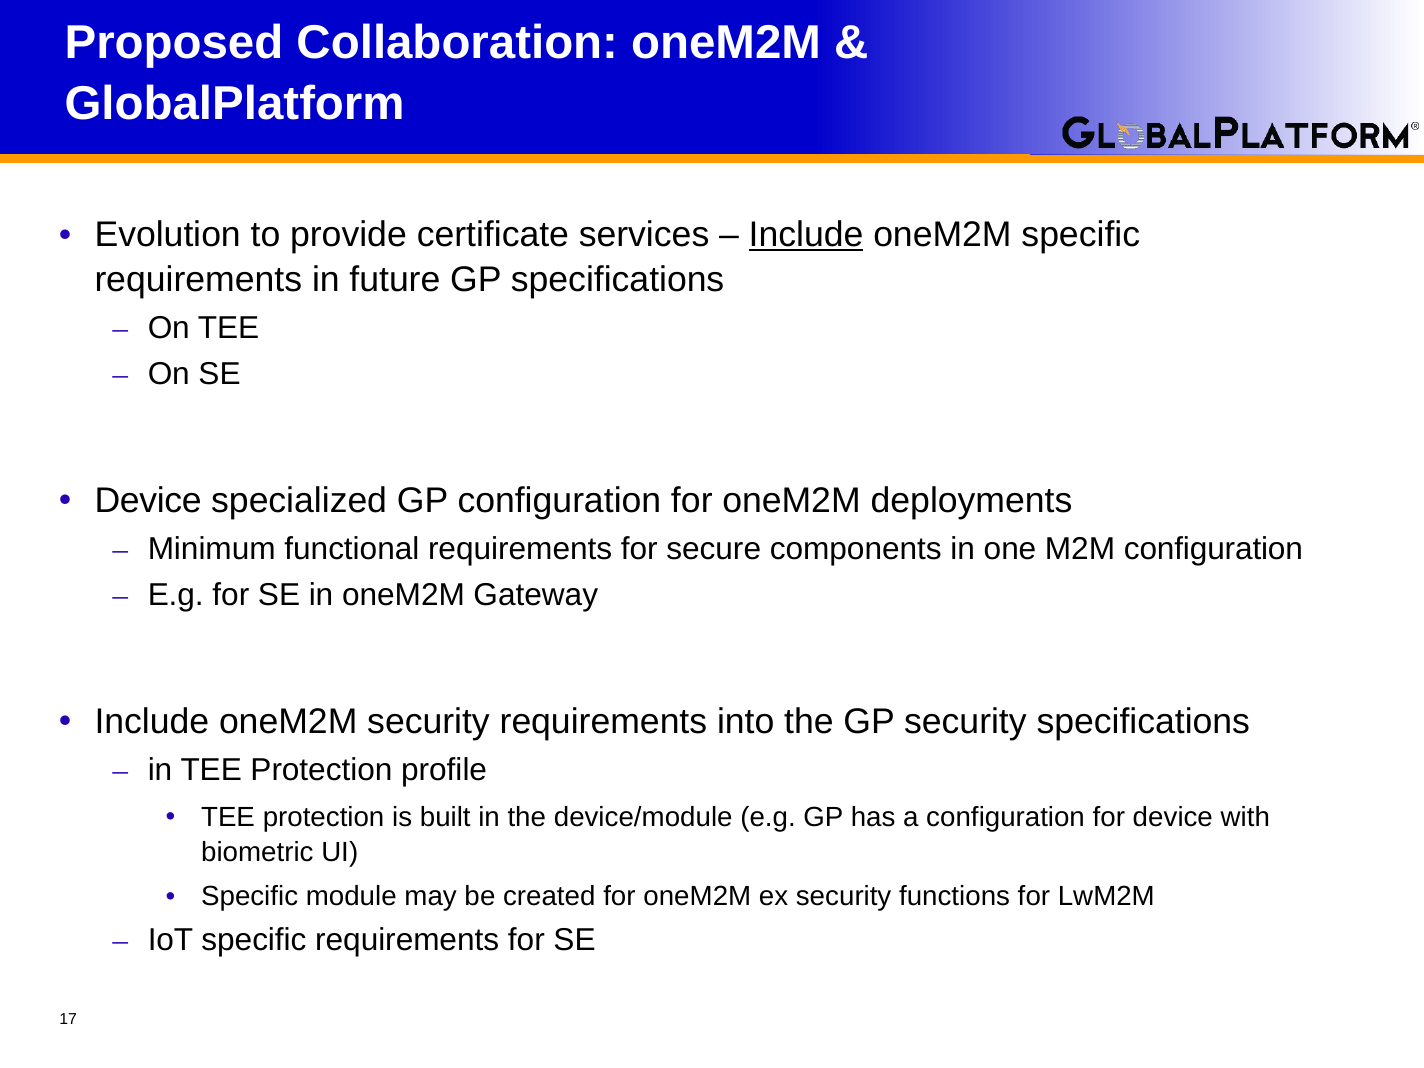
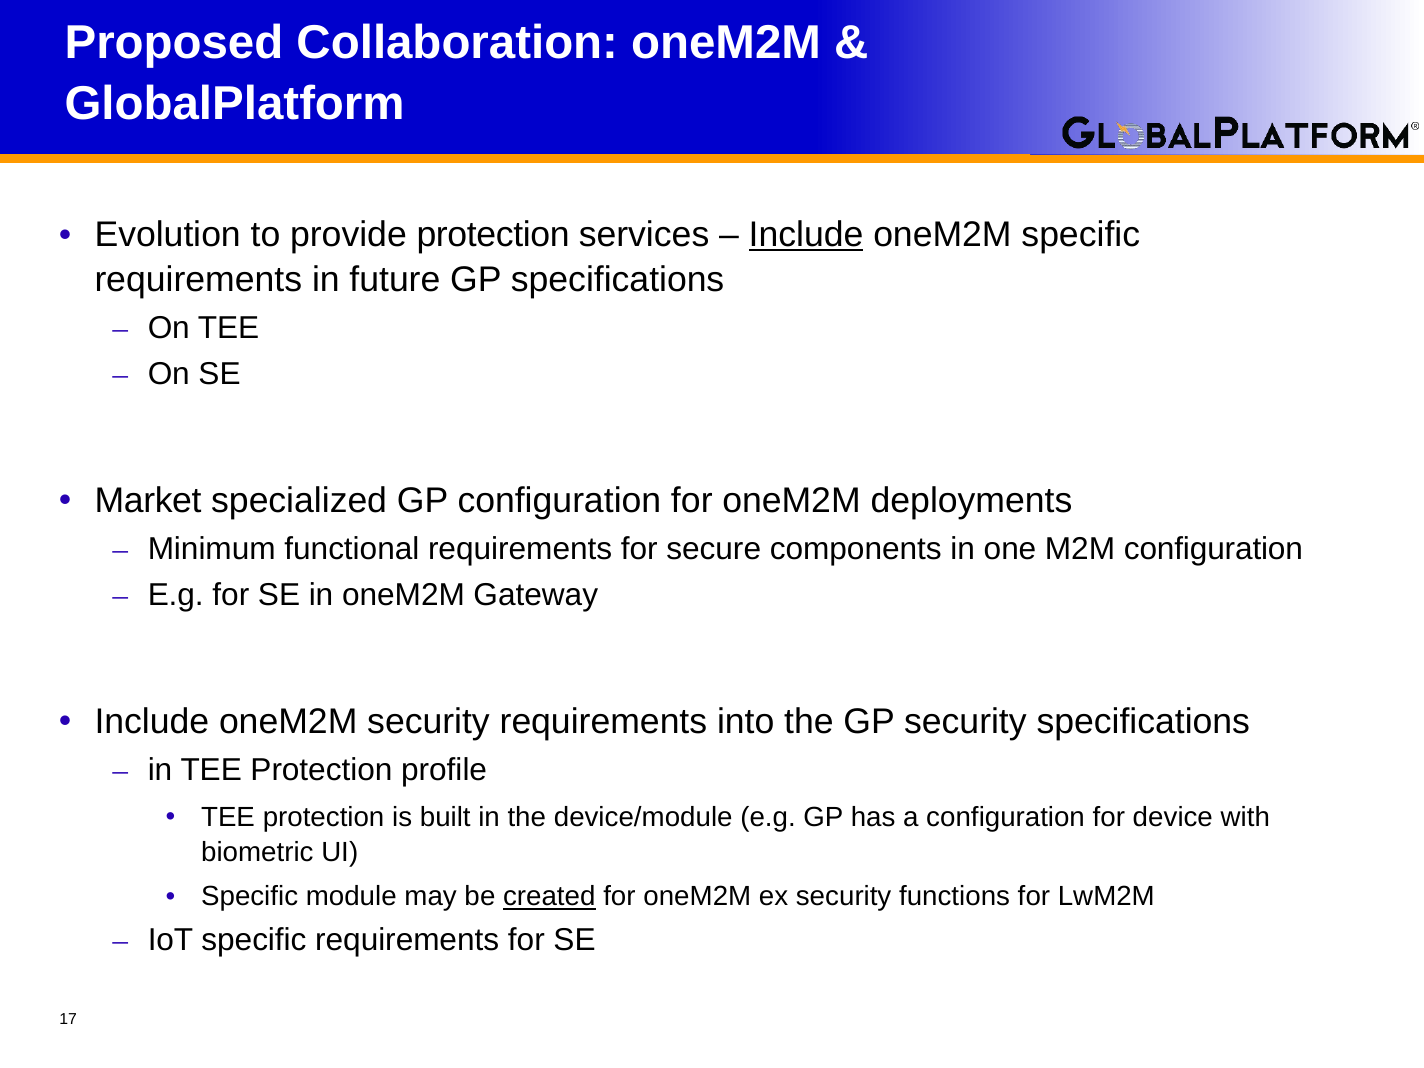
provide certificate: certificate -> protection
Device at (148, 501): Device -> Market
created underline: none -> present
